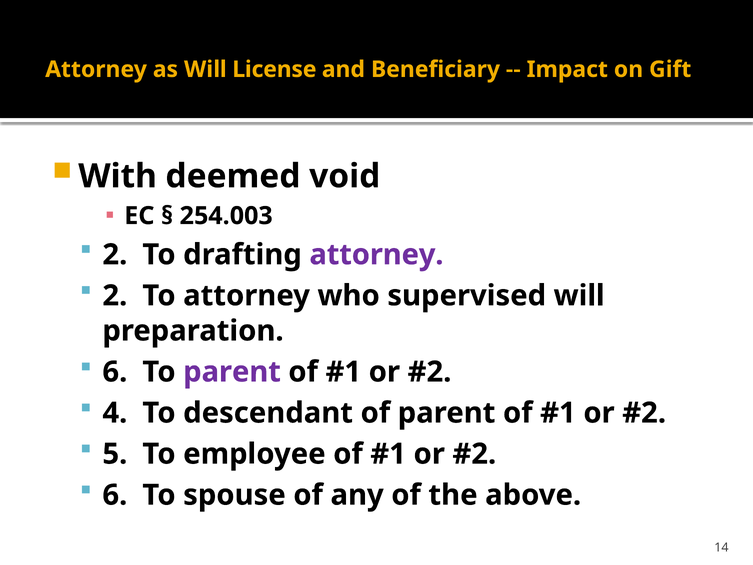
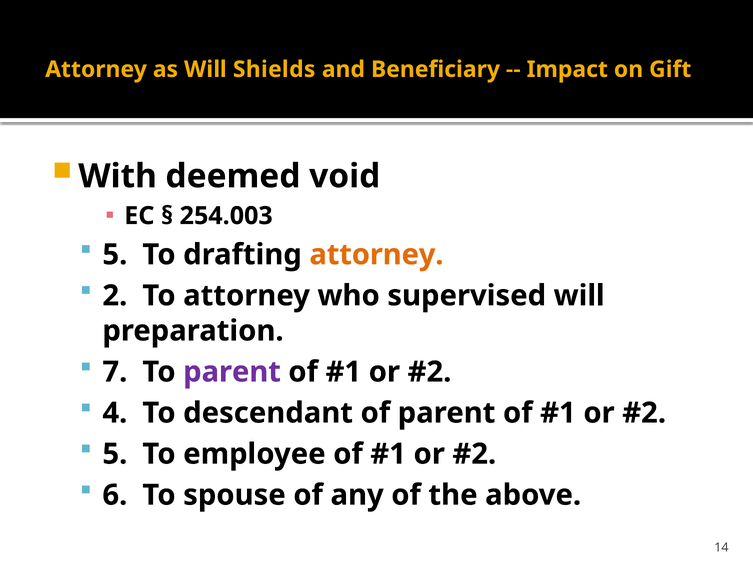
License: License -> Shields
2 at (115, 255): 2 -> 5
attorney at (376, 255) colour: purple -> orange
6 at (115, 372): 6 -> 7
